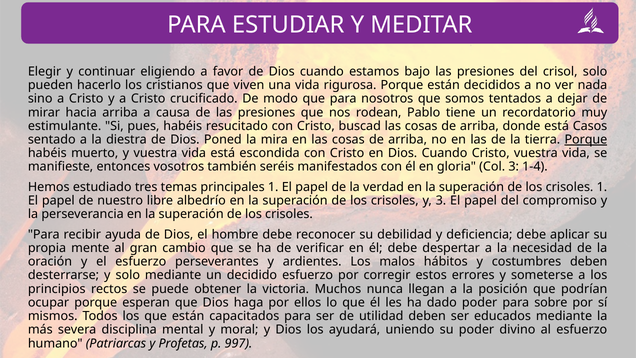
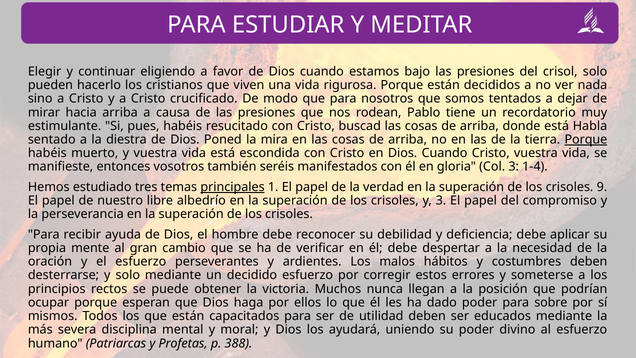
Casos: Casos -> Habla
principales underline: none -> present
crisoles 1: 1 -> 9
997: 997 -> 388
